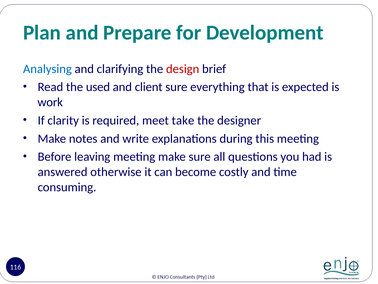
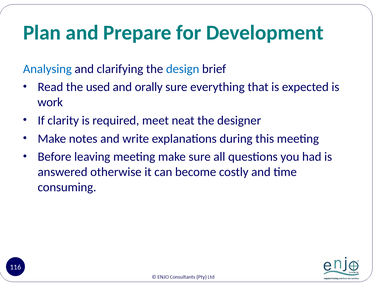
design colour: red -> blue
client: client -> orally
take: take -> neat
